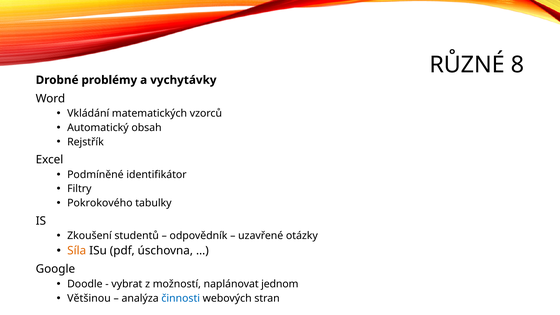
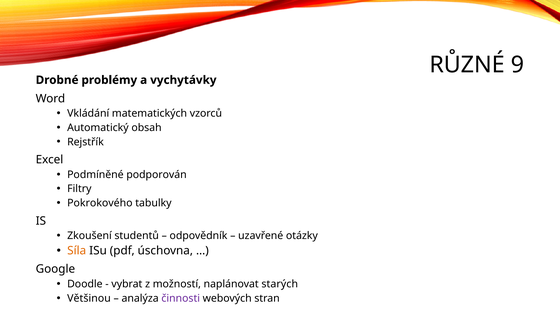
8: 8 -> 9
identifikátor: identifikátor -> podporován
jednom: jednom -> starých
činnosti colour: blue -> purple
